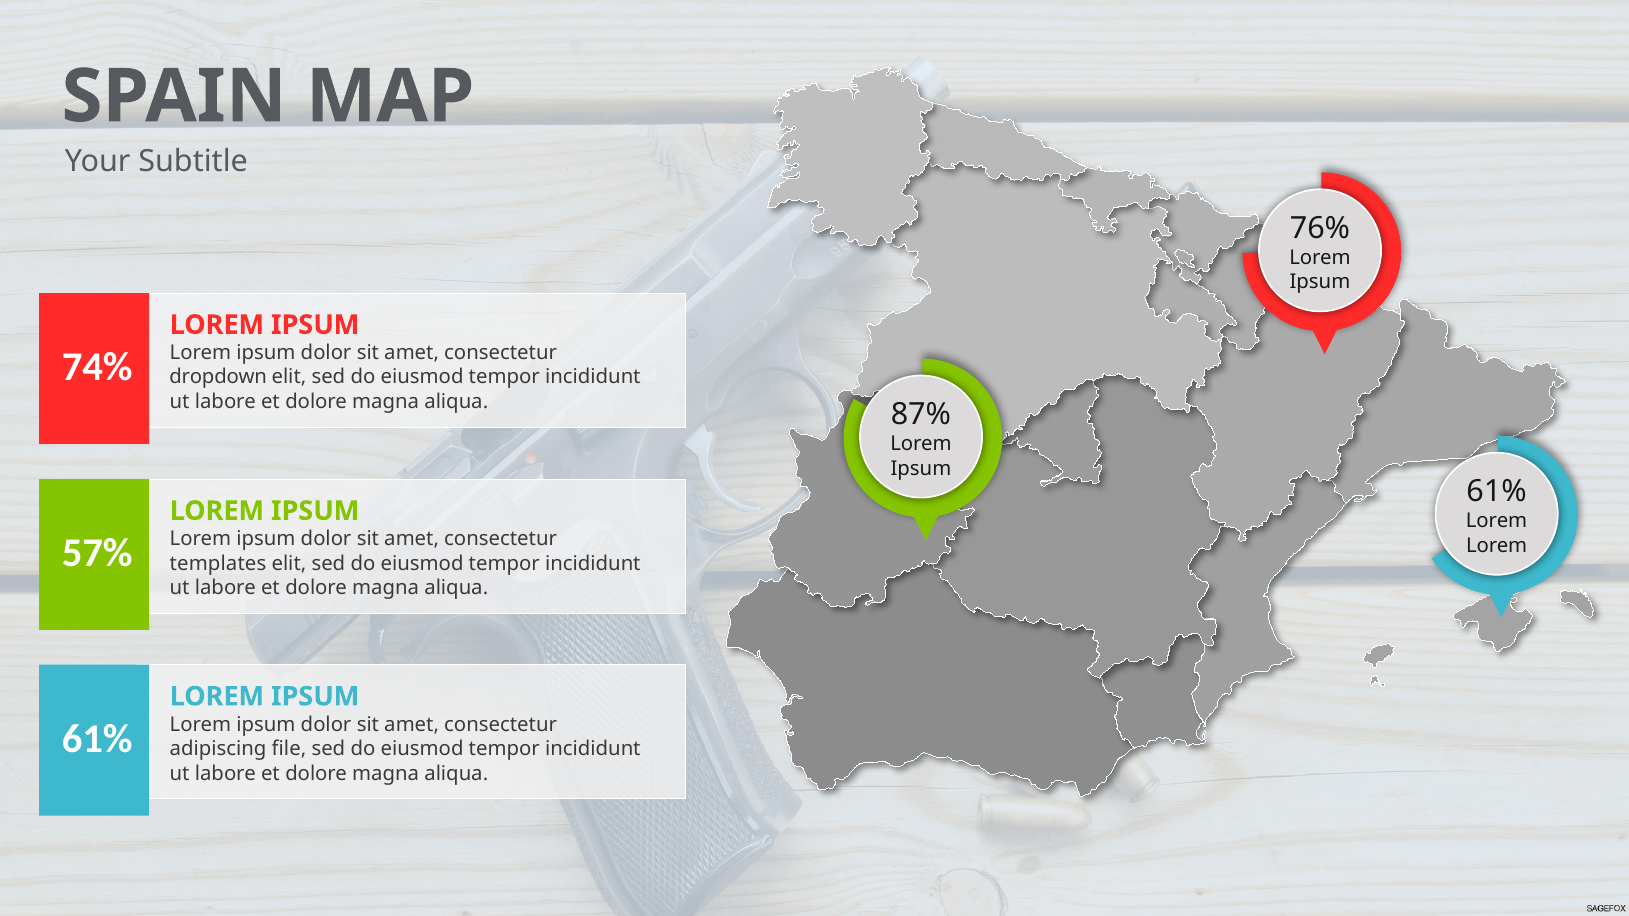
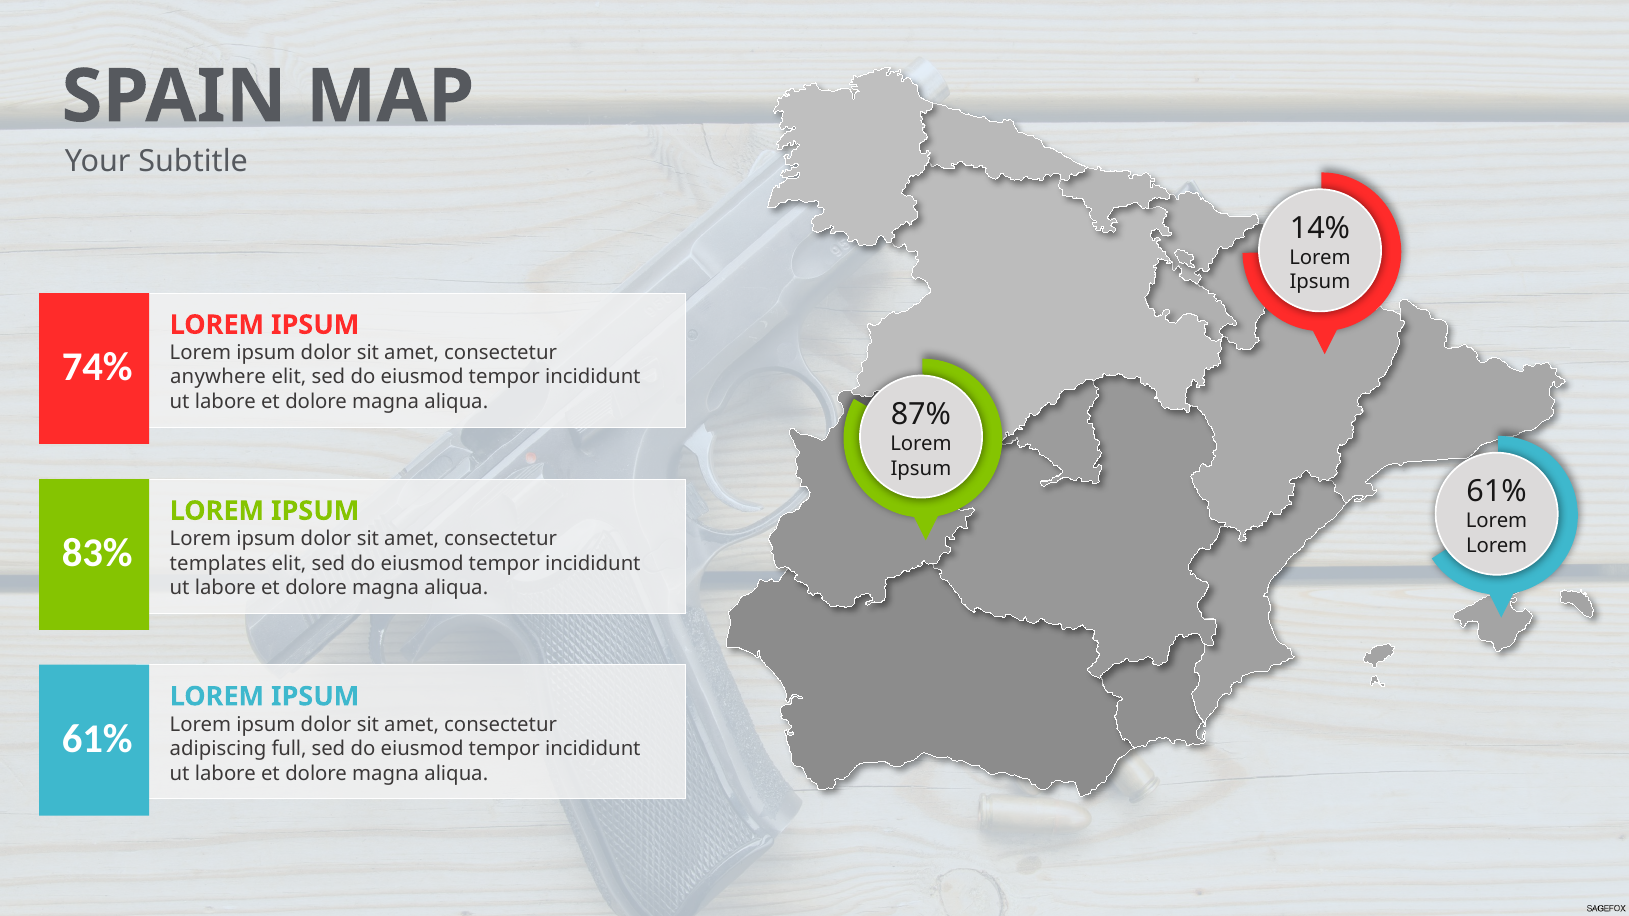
76%: 76% -> 14%
dropdown: dropdown -> anywhere
57%: 57% -> 83%
file: file -> full
